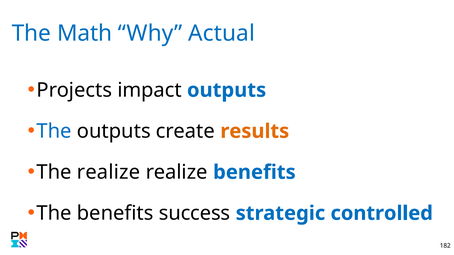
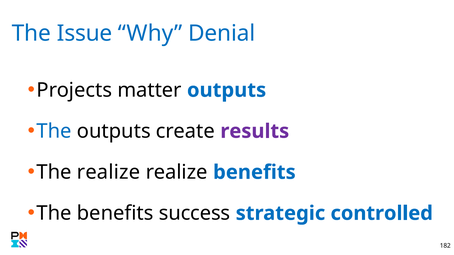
Math: Math -> Issue
Actual: Actual -> Denial
impact: impact -> matter
results colour: orange -> purple
